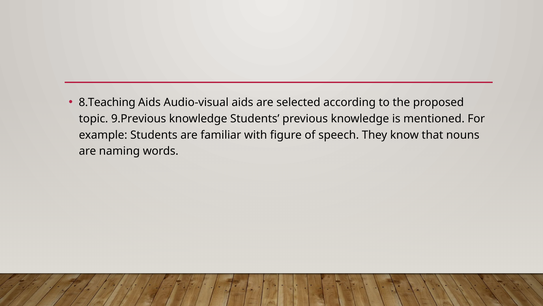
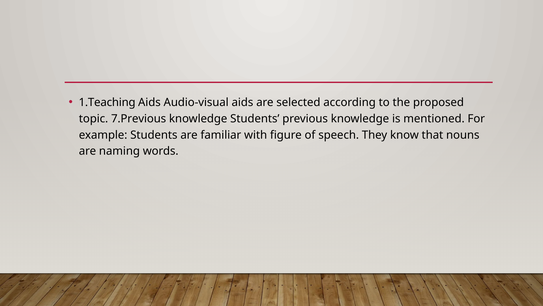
8.Teaching: 8.Teaching -> 1.Teaching
9.Previous: 9.Previous -> 7.Previous
